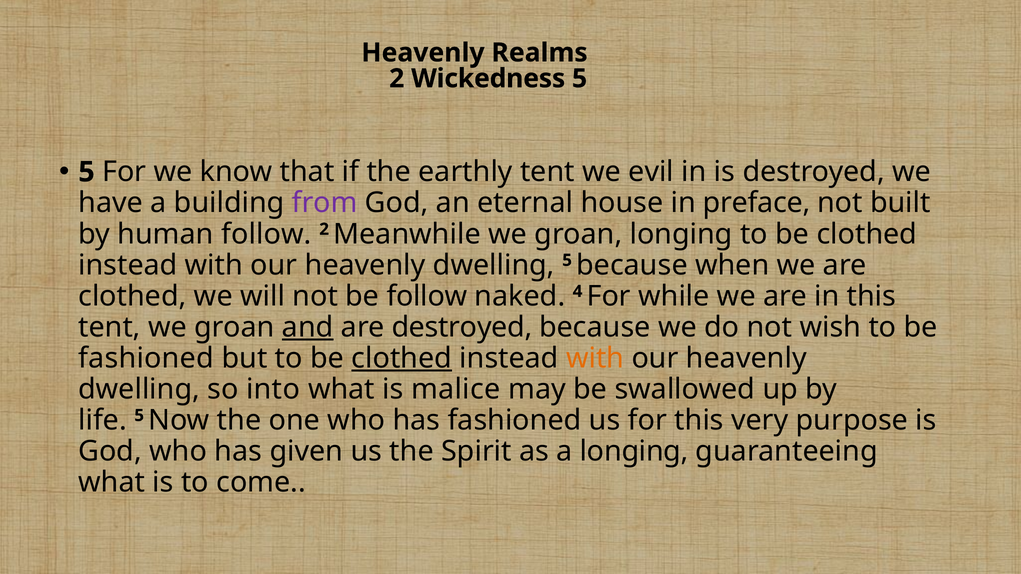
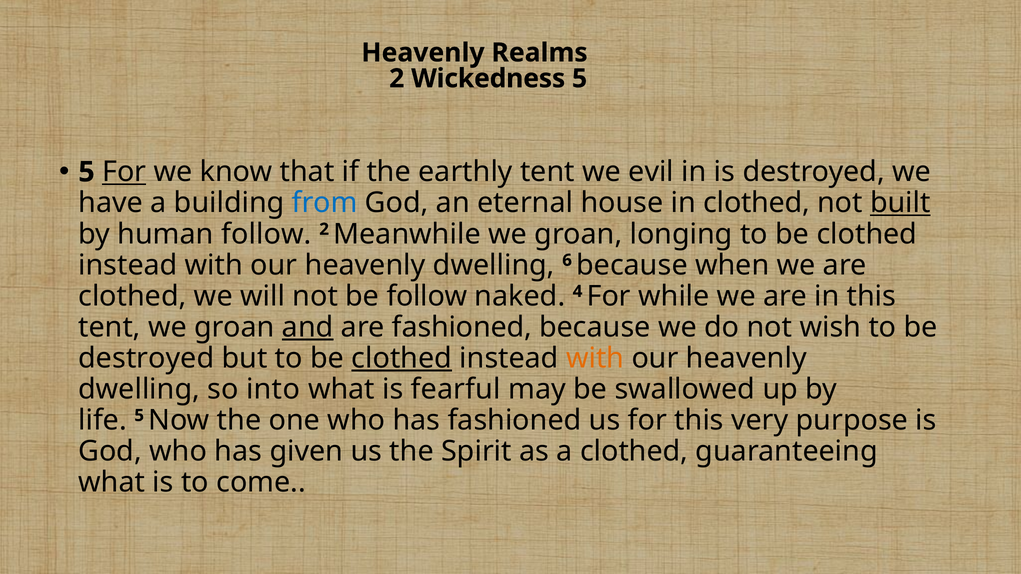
For at (124, 172) underline: none -> present
from colour: purple -> blue
in preface: preface -> clothed
built underline: none -> present
dwelling 5: 5 -> 6
are destroyed: destroyed -> fashioned
fashioned at (146, 358): fashioned -> destroyed
malice: malice -> fearful
a longing: longing -> clothed
